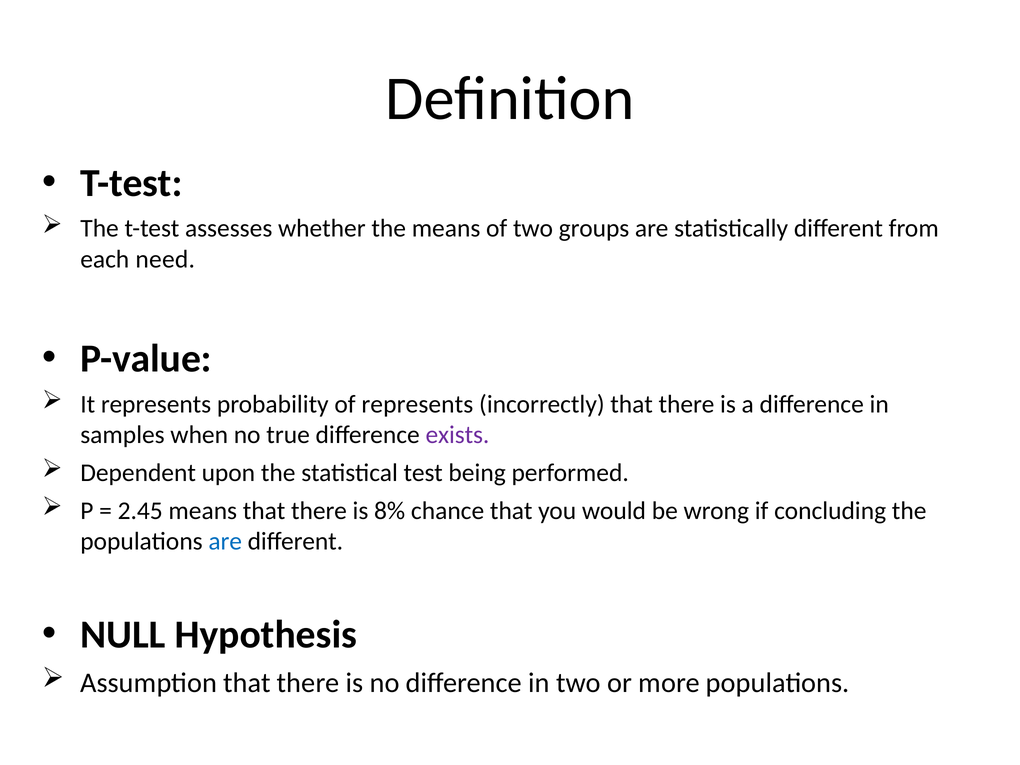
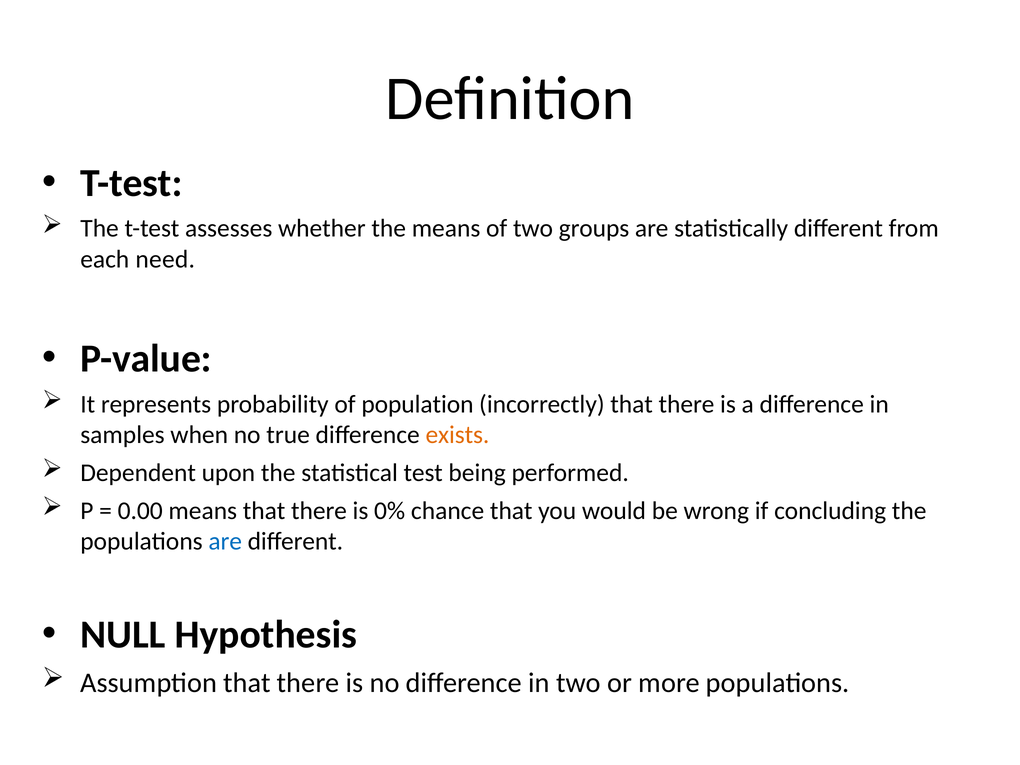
of represents: represents -> population
exists colour: purple -> orange
2.45: 2.45 -> 0.00
8%: 8% -> 0%
